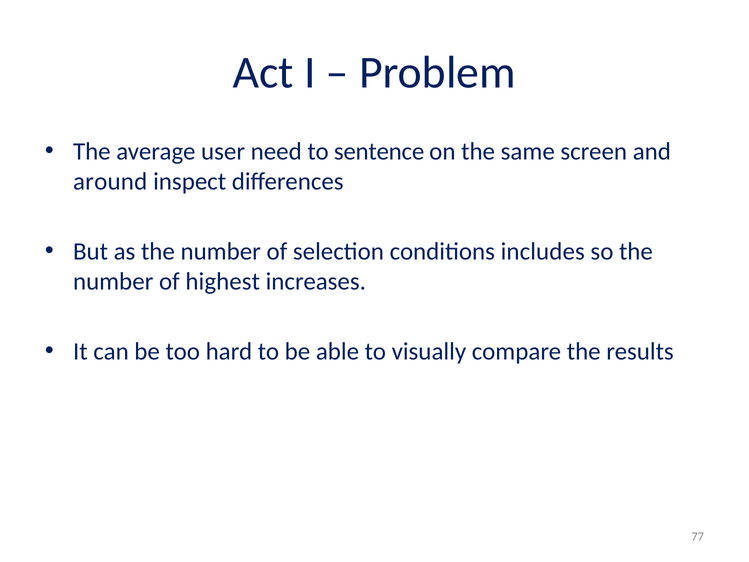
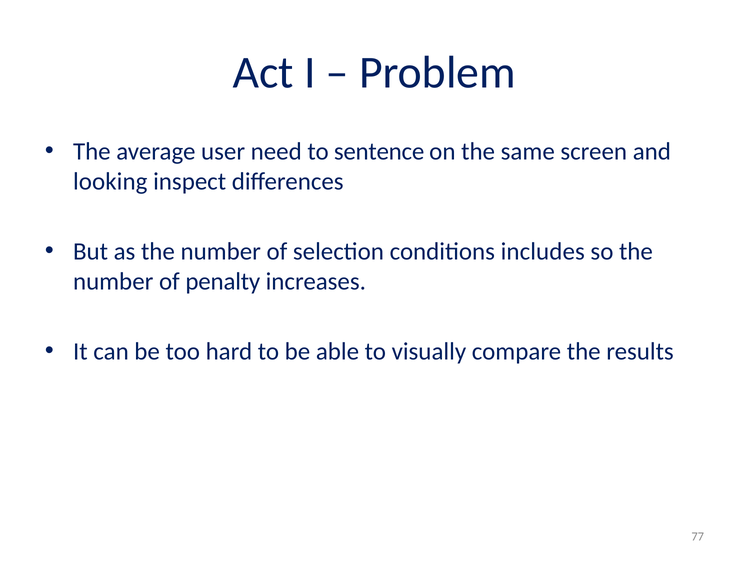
around: around -> looking
highest: highest -> penalty
